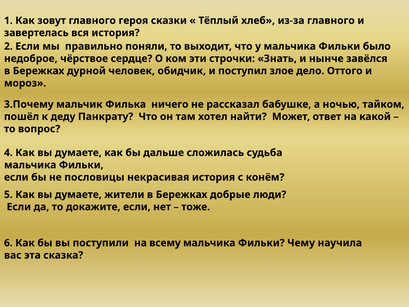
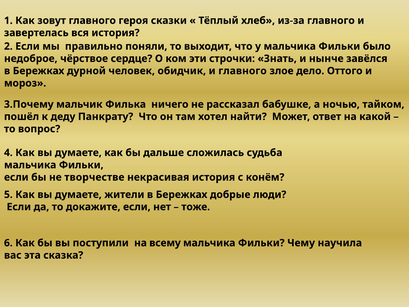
и поступил: поступил -> главного
пословицы: пословицы -> творчестве
